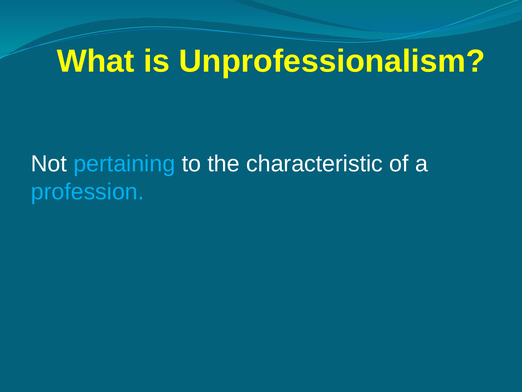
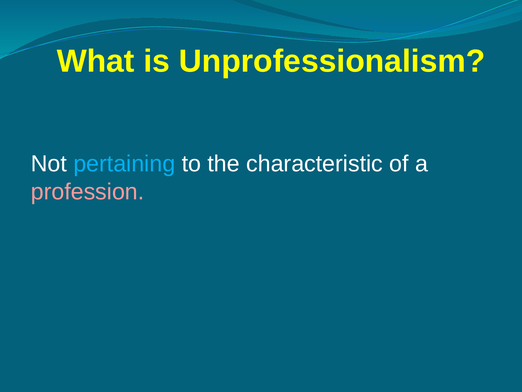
profession colour: light blue -> pink
